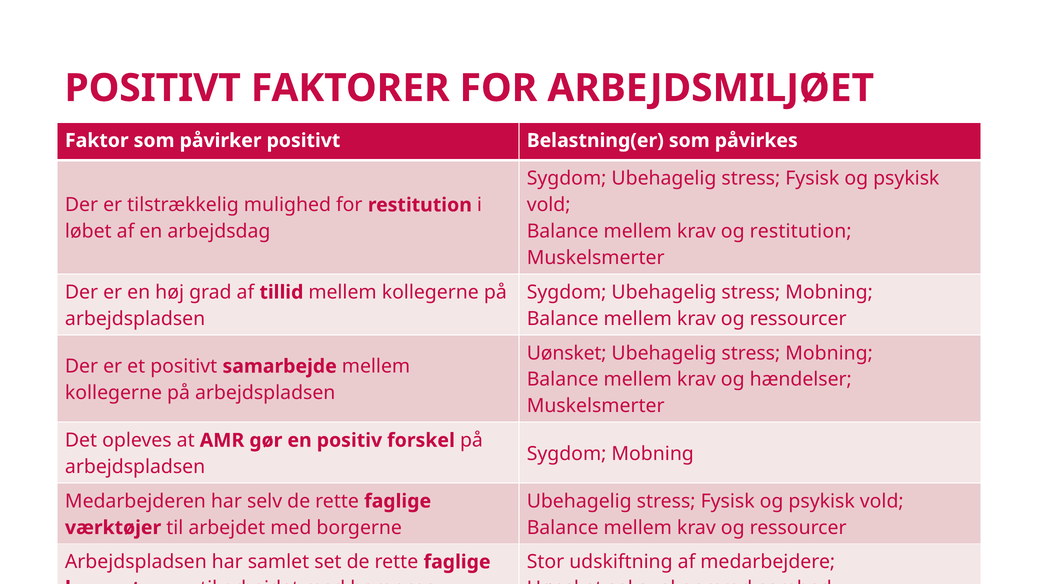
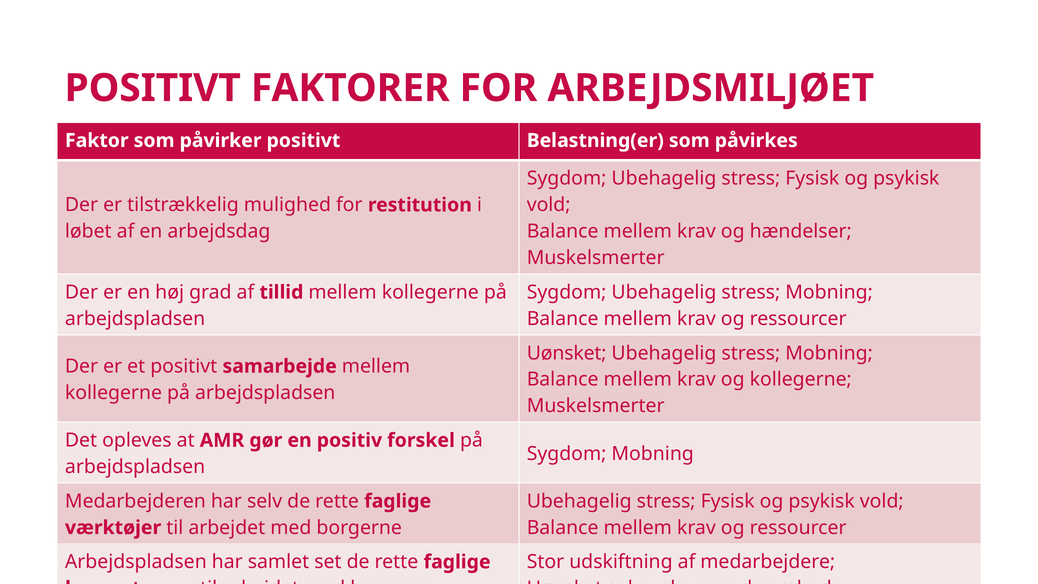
og restitution: restitution -> hændelser
og hændelser: hændelser -> kollegerne
